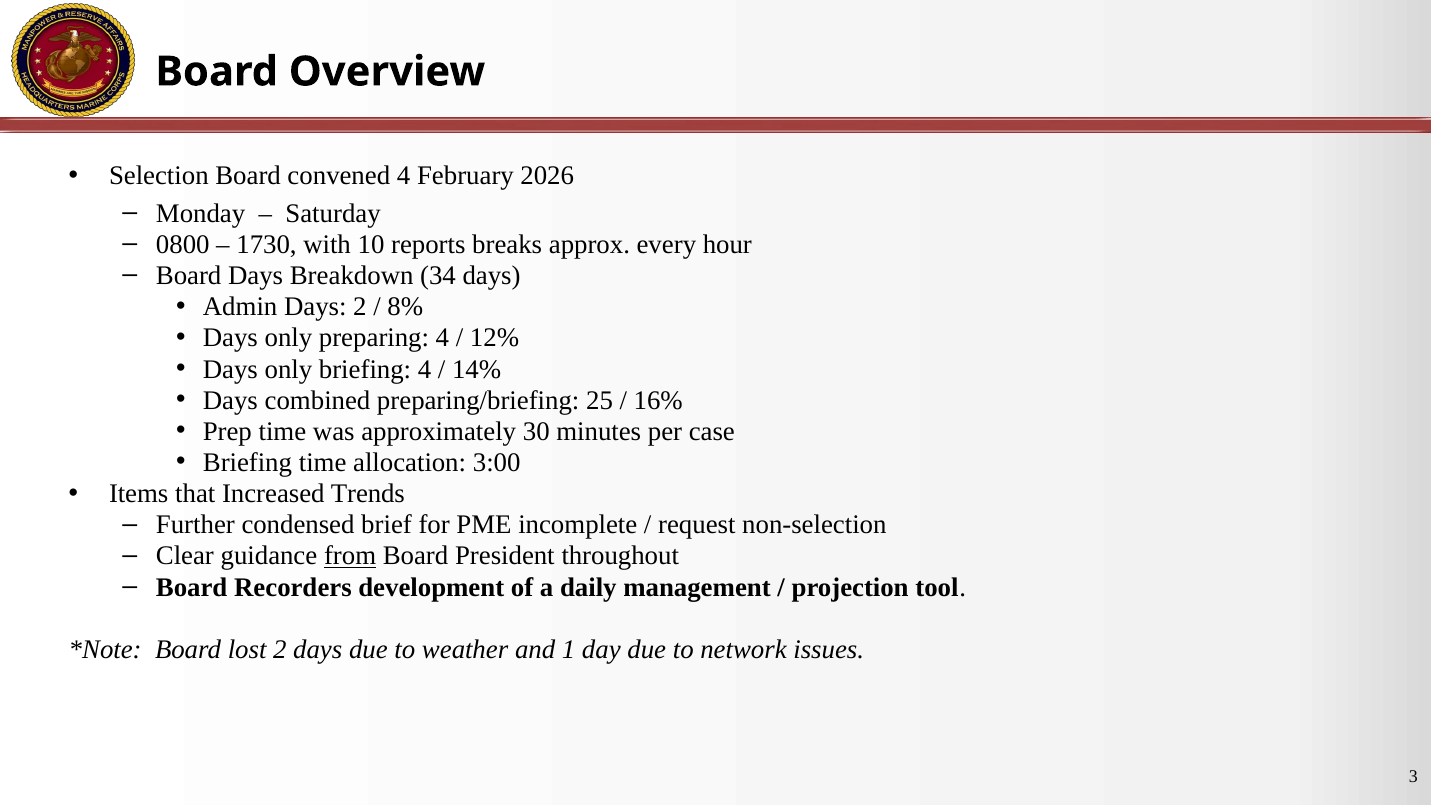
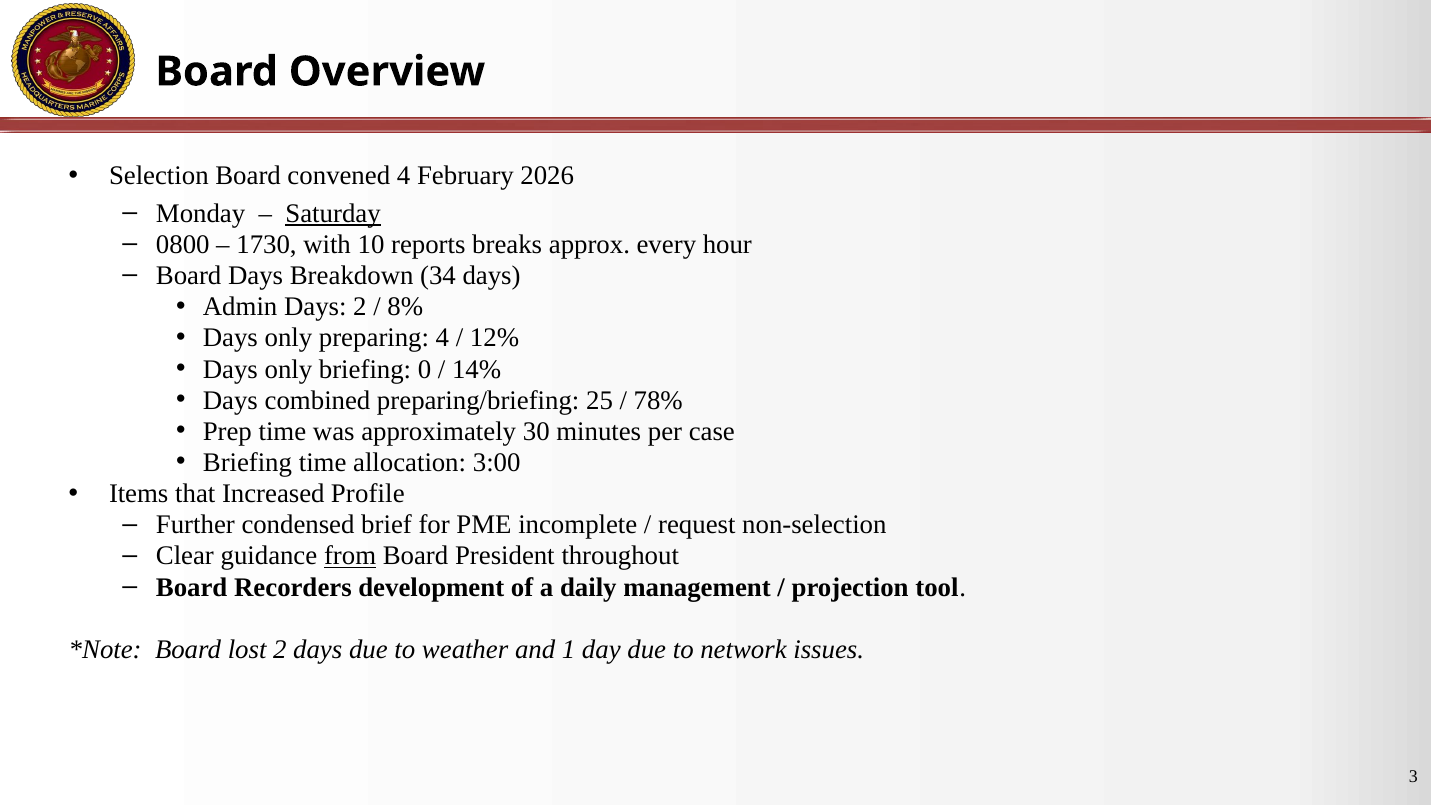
Saturday underline: none -> present
briefing 4: 4 -> 0
16%: 16% -> 78%
Trends: Trends -> Profile
